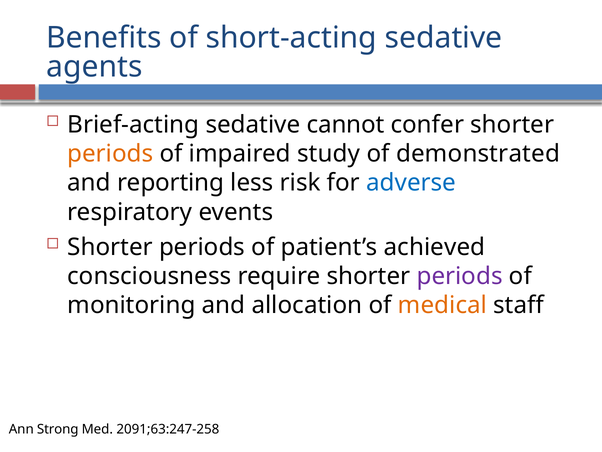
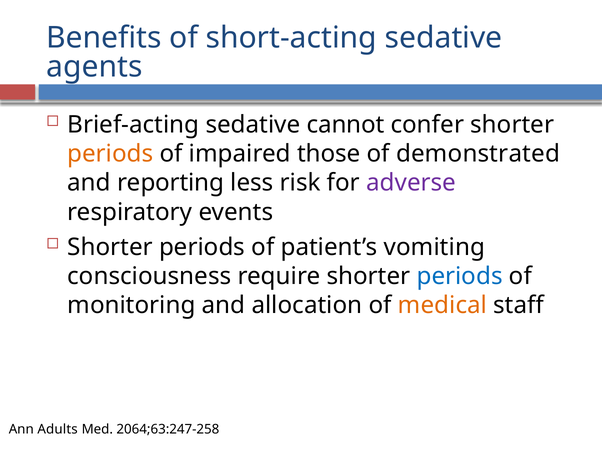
study: study -> those
adverse colour: blue -> purple
achieved: achieved -> vomiting
periods at (460, 276) colour: purple -> blue
Strong: Strong -> Adults
2091;63:247-258: 2091;63:247-258 -> 2064;63:247-258
